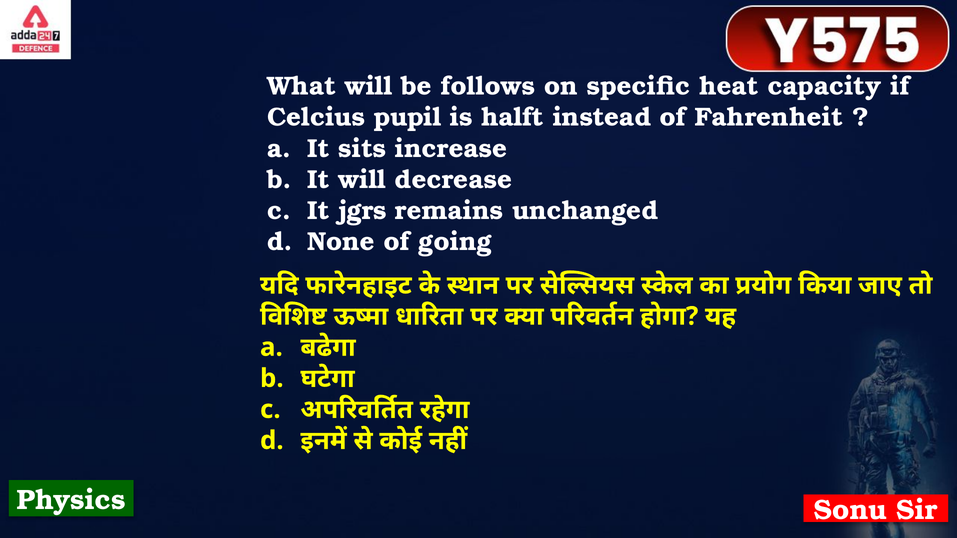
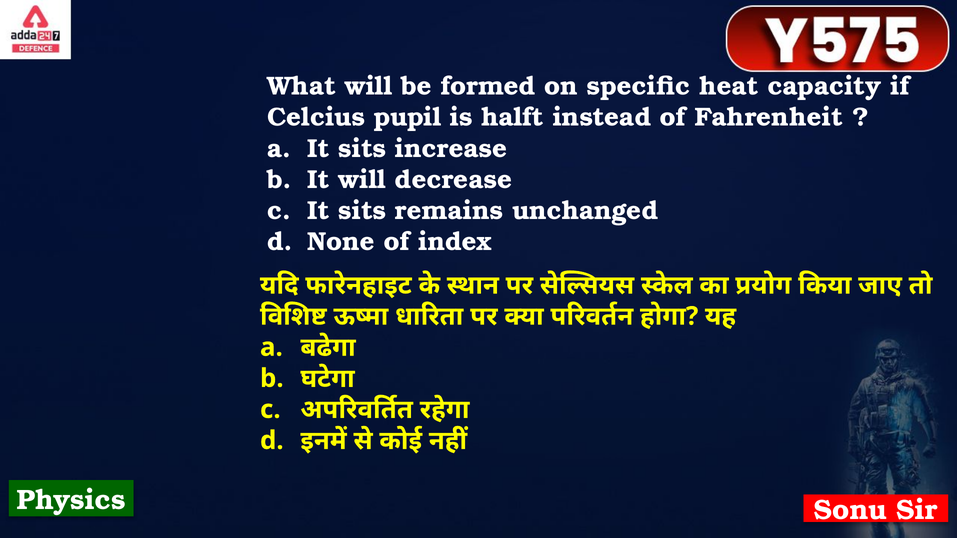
follows: follows -> formed
jgrs at (362, 211): jgrs -> sits
going: going -> index
